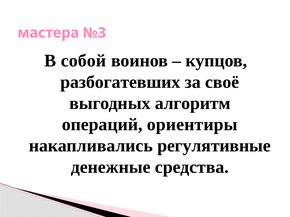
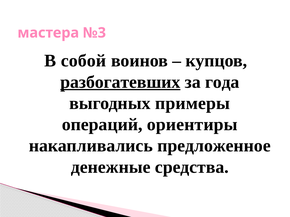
разбогатевших underline: none -> present
своё: своё -> года
алгоритм: алгоритм -> примеры
регулятивные: регулятивные -> предложенное
